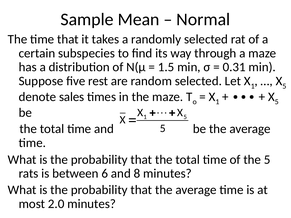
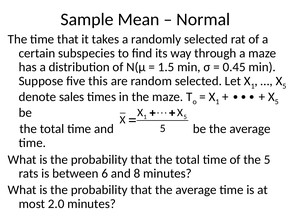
0.31: 0.31 -> 0.45
rest: rest -> this
